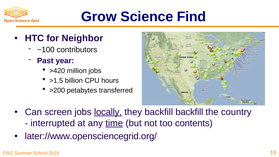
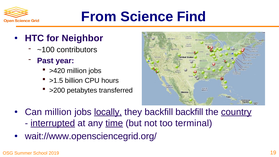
Grow: Grow -> From
Can screen: screen -> million
country underline: none -> present
interrupted underline: none -> present
contents: contents -> terminal
later://www.opensciencegrid.org/: later://www.opensciencegrid.org/ -> wait://www.opensciencegrid.org/
